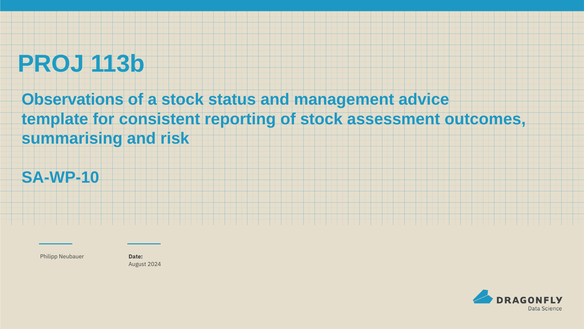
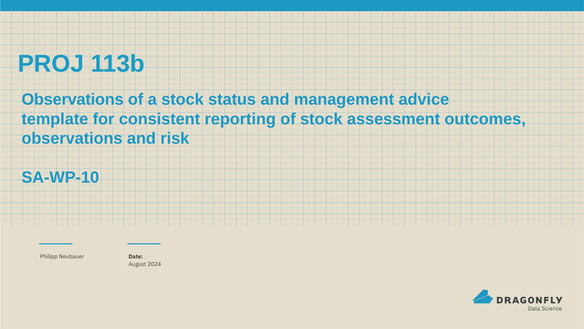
summarising at (72, 138): summarising -> observations
